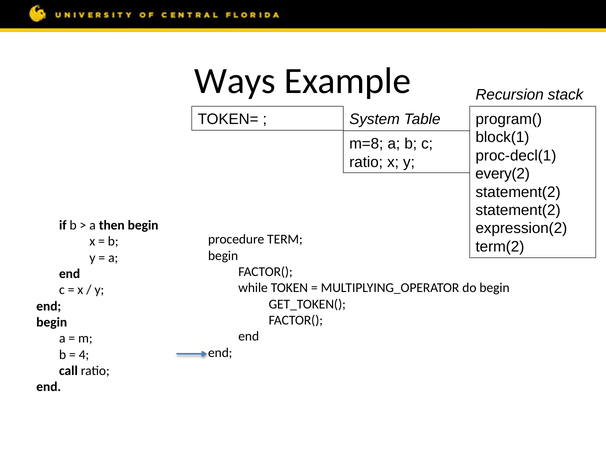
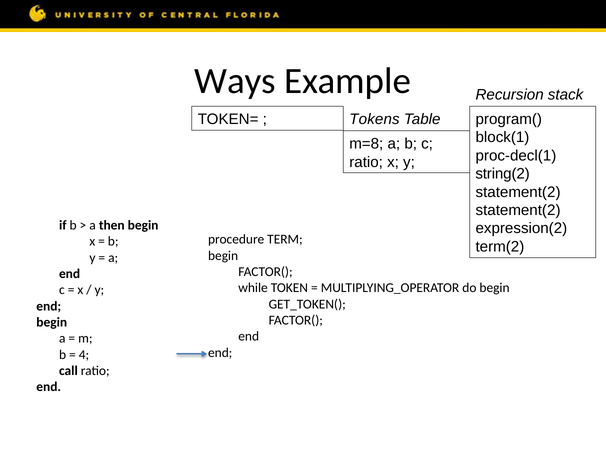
System: System -> Tokens
every(2: every(2 -> string(2
